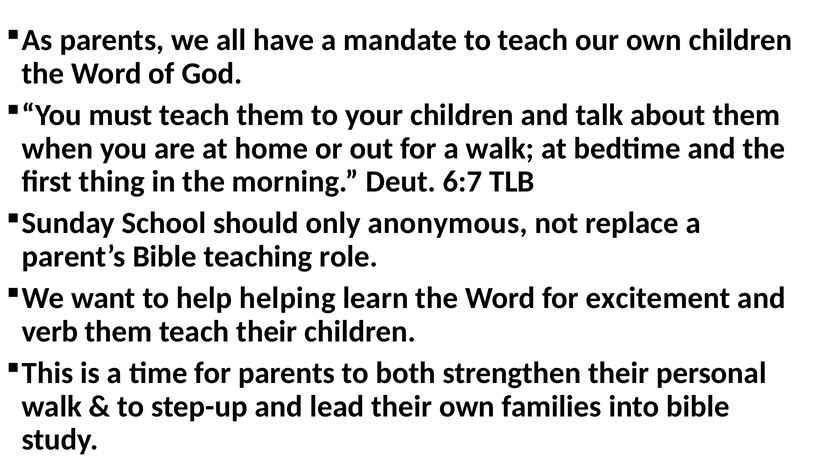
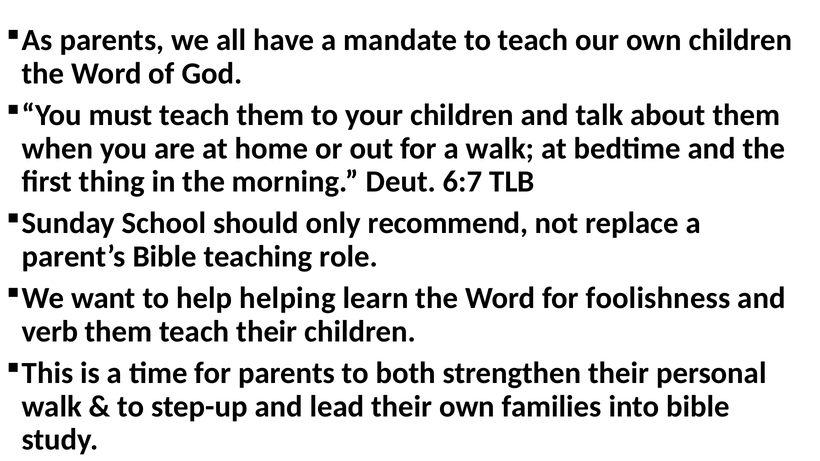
anonymous: anonymous -> recommend
excitement: excitement -> foolishness
